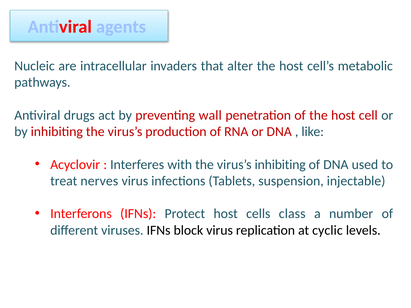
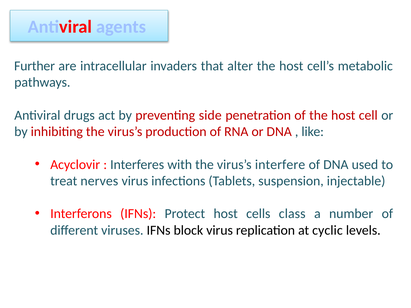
Nucleic: Nucleic -> Further
wall: wall -> side
virus’s inhibiting: inhibiting -> interfere
